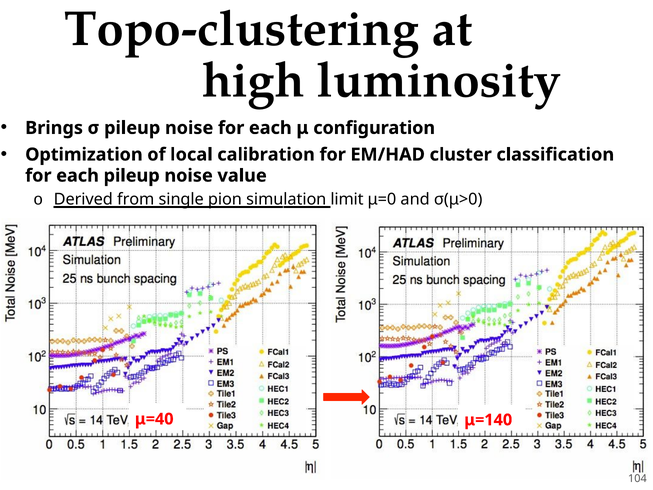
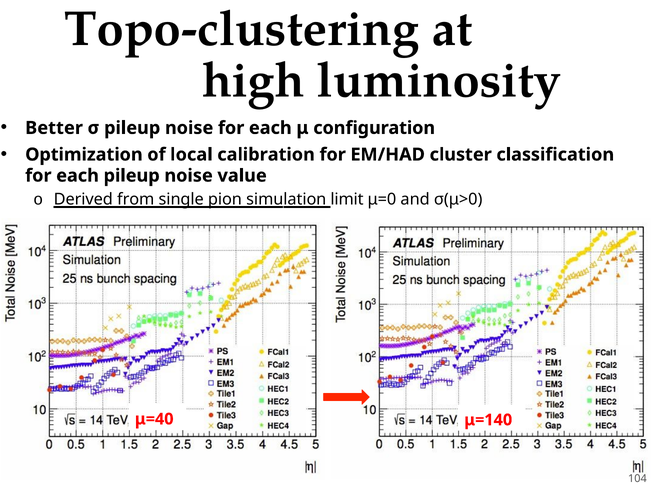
Brings: Brings -> Better
